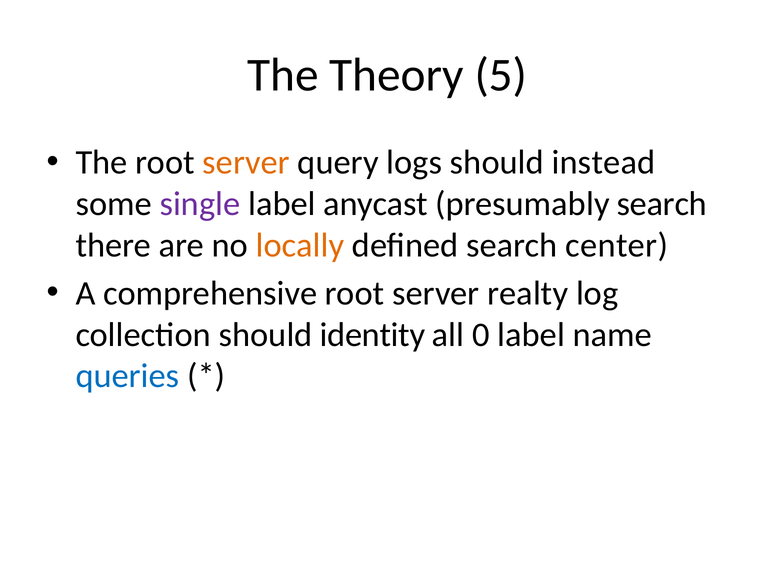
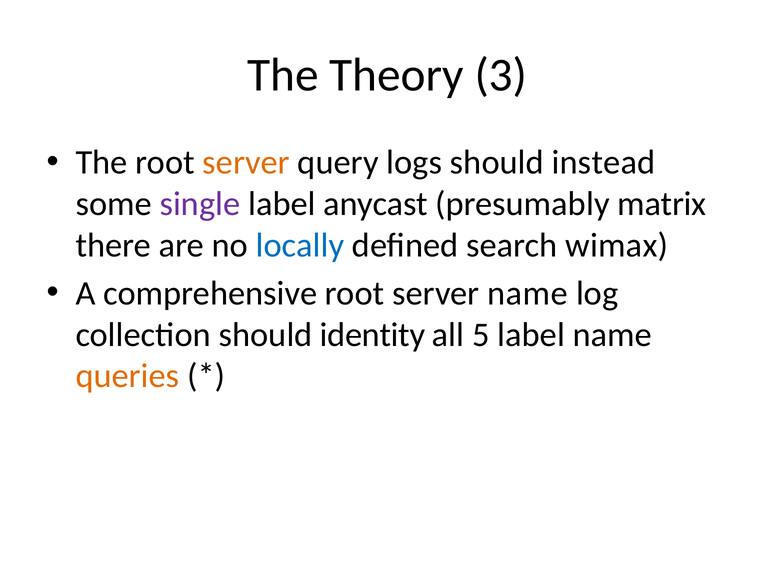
5: 5 -> 3
presumably search: search -> matrix
locally colour: orange -> blue
center: center -> wimax
server realty: realty -> name
0: 0 -> 5
queries colour: blue -> orange
